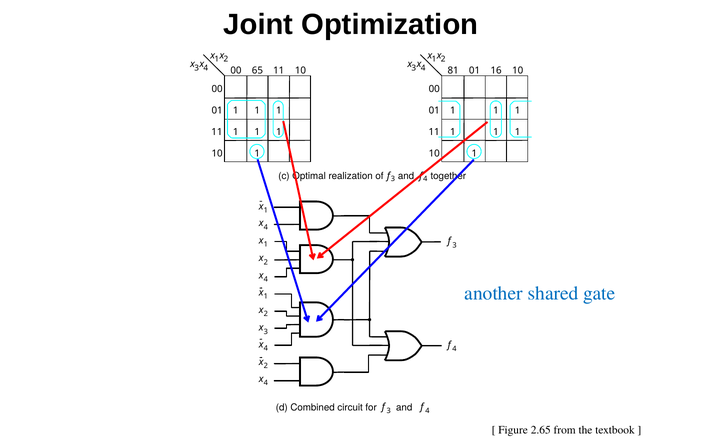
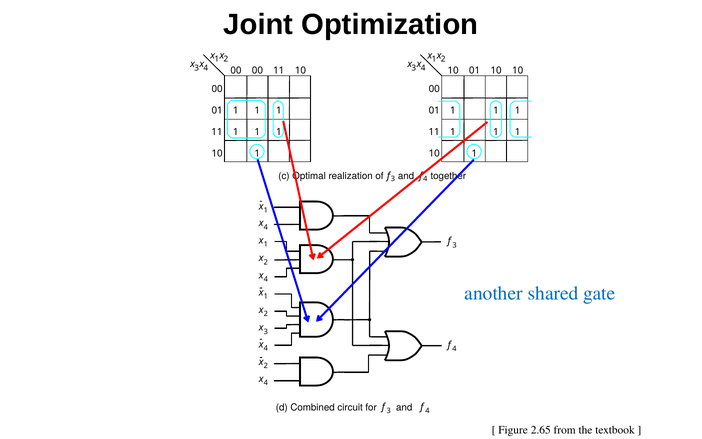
00 65: 65 -> 00
4 81: 81 -> 10
01 16: 16 -> 10
